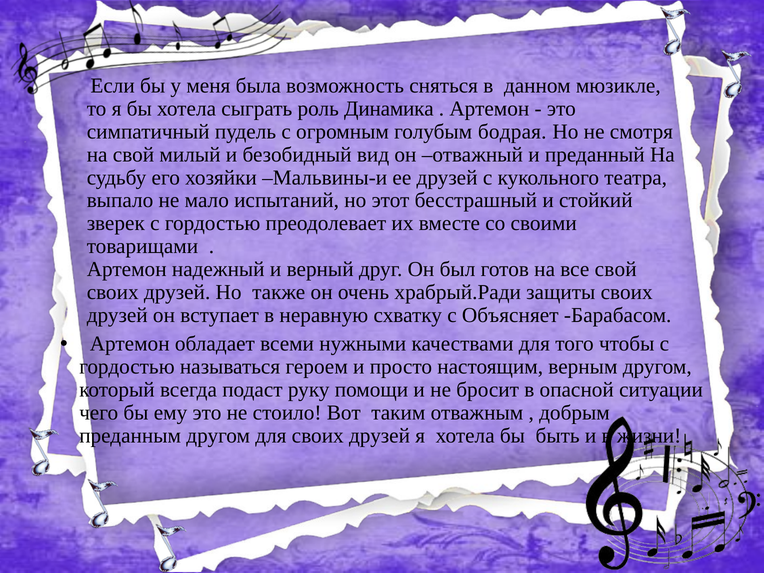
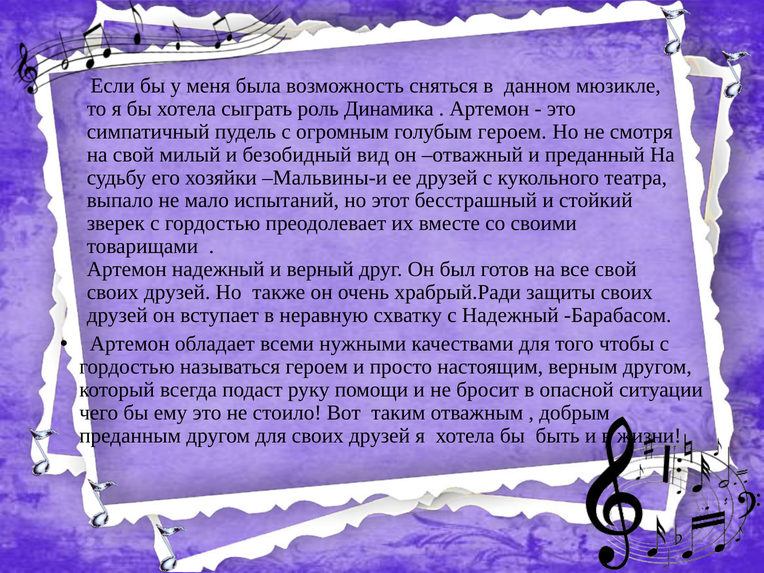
голубым бодрая: бодрая -> героем
с Объясняет: Объясняет -> Надежный
